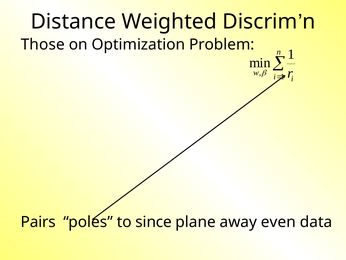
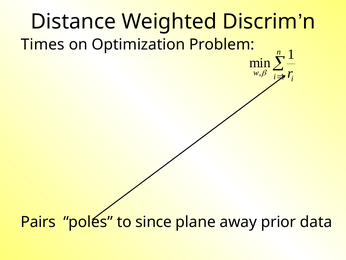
Those: Those -> Times
even: even -> prior
